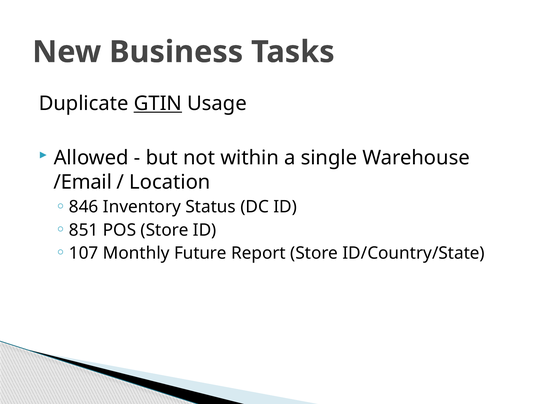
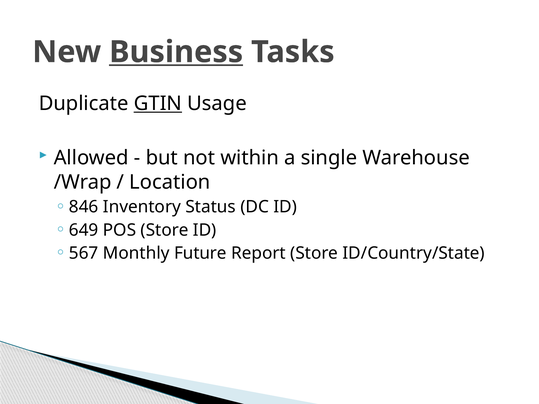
Business underline: none -> present
/Email: /Email -> /Wrap
851: 851 -> 649
107: 107 -> 567
